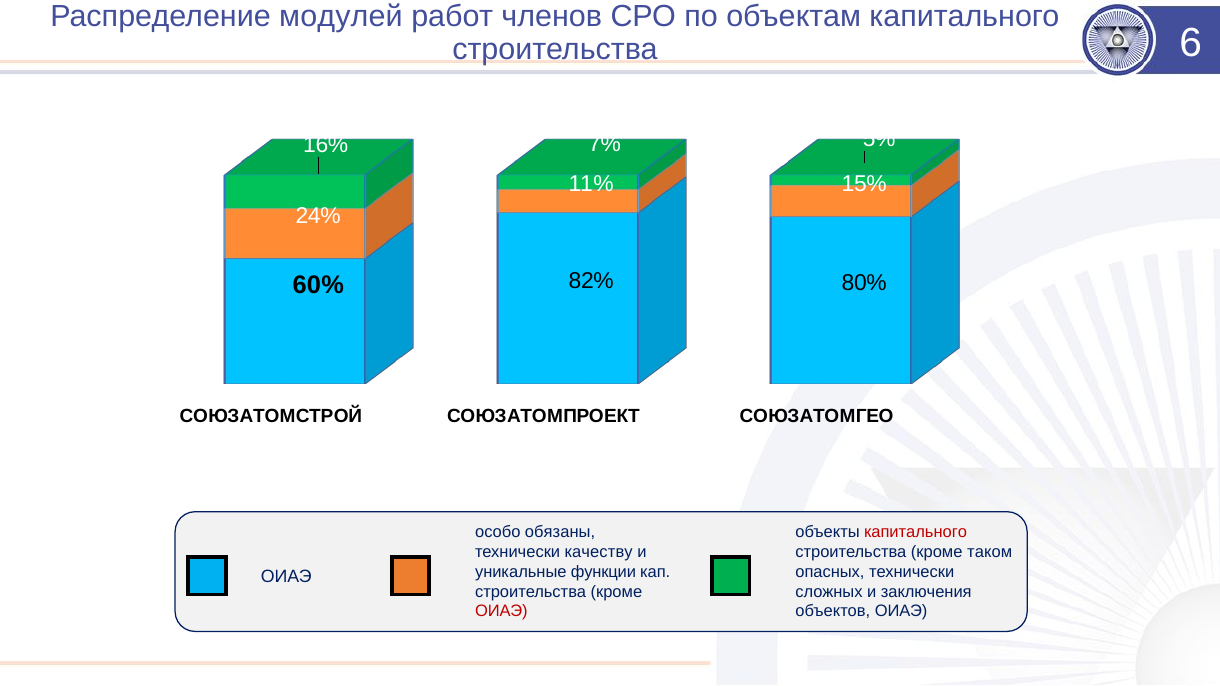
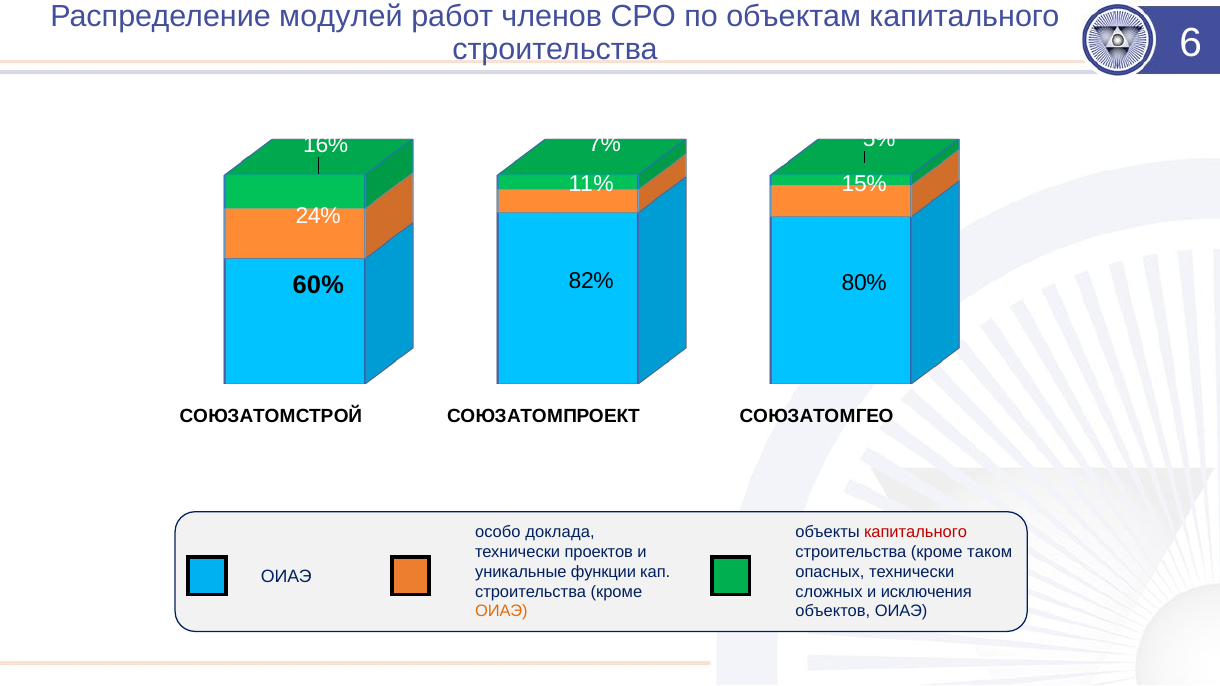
обязаны: обязаны -> доклада
качеству: качеству -> проектов
заключения: заключения -> исключения
ОИАЭ at (501, 612) colour: red -> orange
